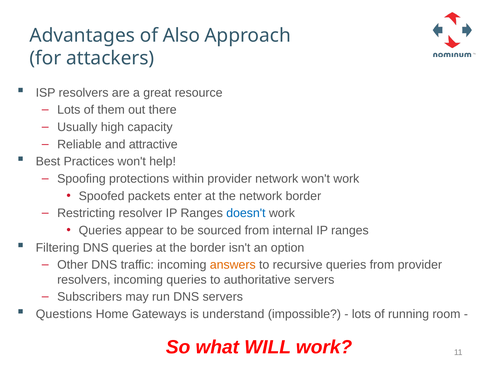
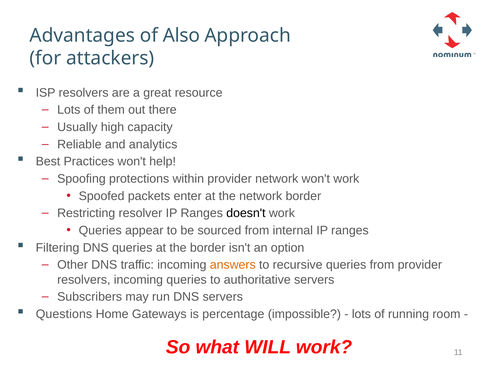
attractive: attractive -> analytics
doesn't colour: blue -> black
understand: understand -> percentage
